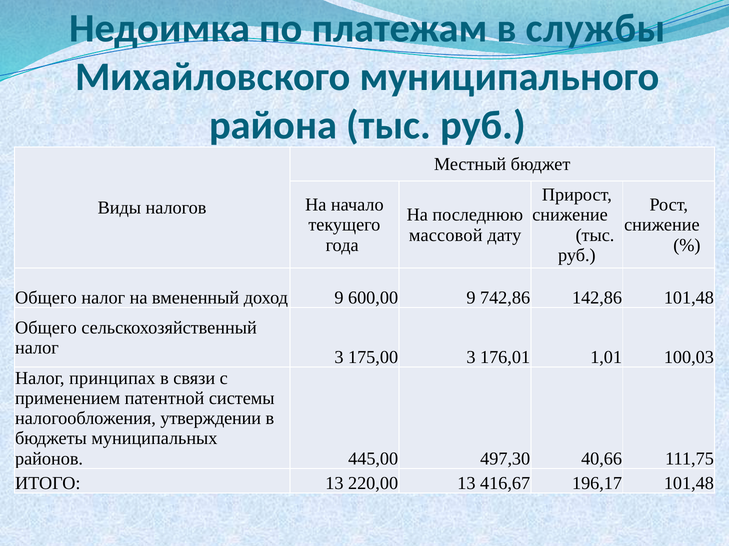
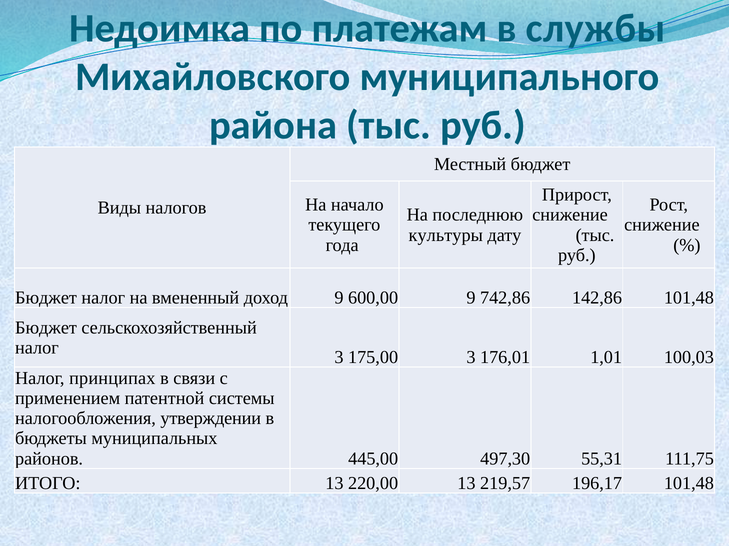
массовой: массовой -> культуры
Общего at (46, 298): Общего -> Бюджет
Общего at (46, 328): Общего -> Бюджет
40,66: 40,66 -> 55,31
416,67: 416,67 -> 219,57
